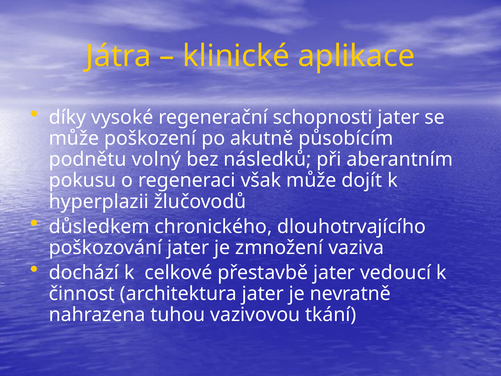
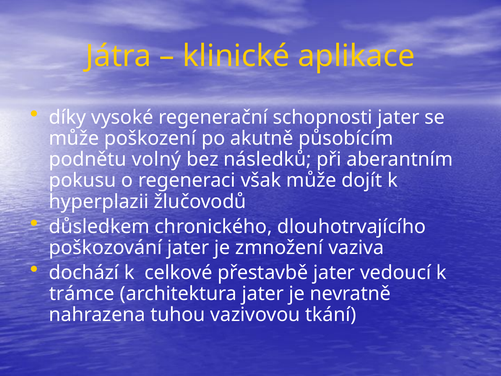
činnost: činnost -> trámce
